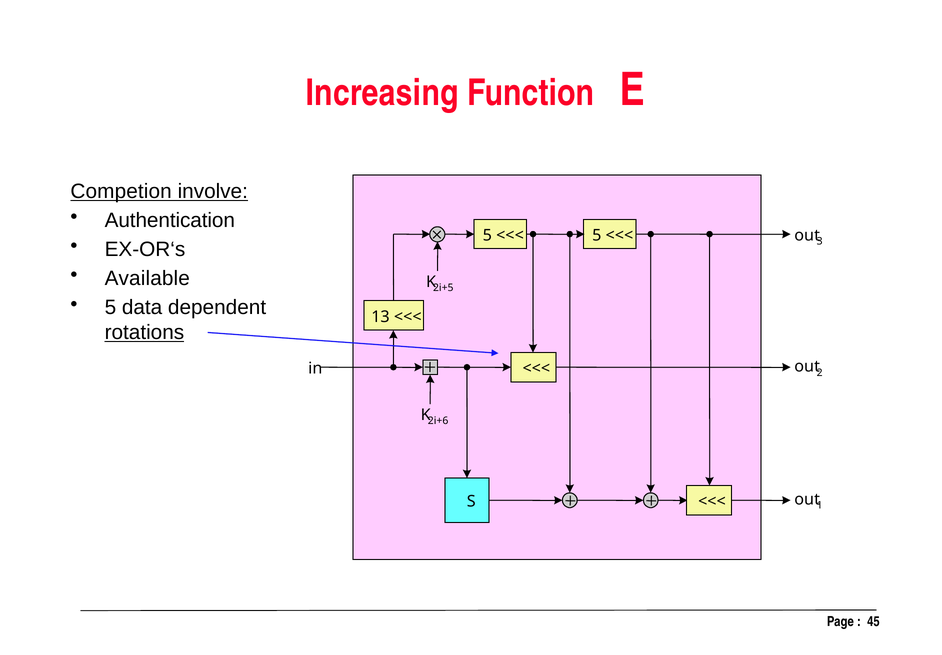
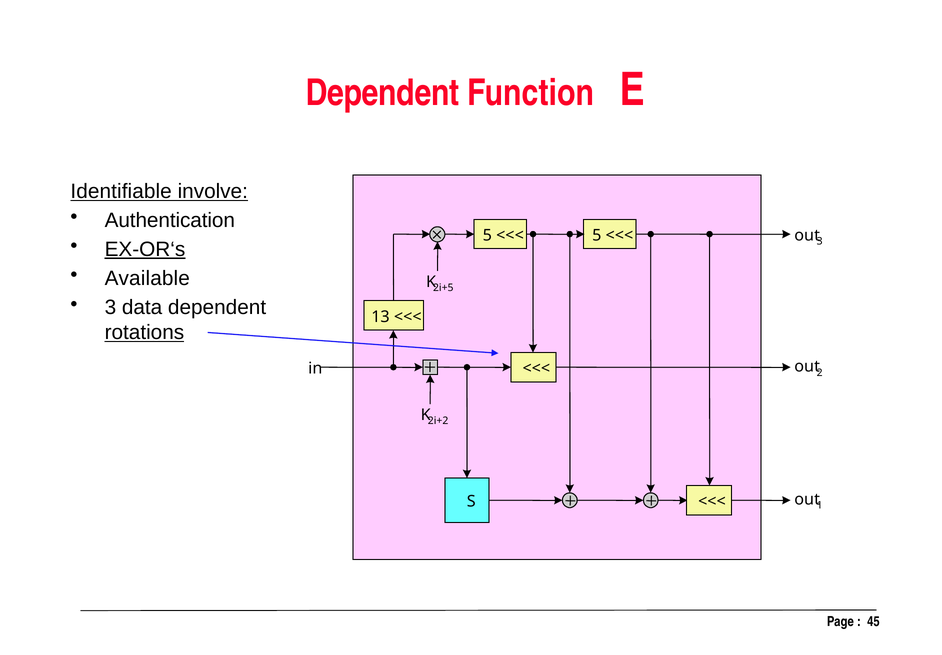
Increasing at (382, 93): Increasing -> Dependent
Competion: Competion -> Identifiable
EX-OR‘s underline: none -> present
5 at (110, 307): 5 -> 3
2i+6: 2i+6 -> 2i+2
